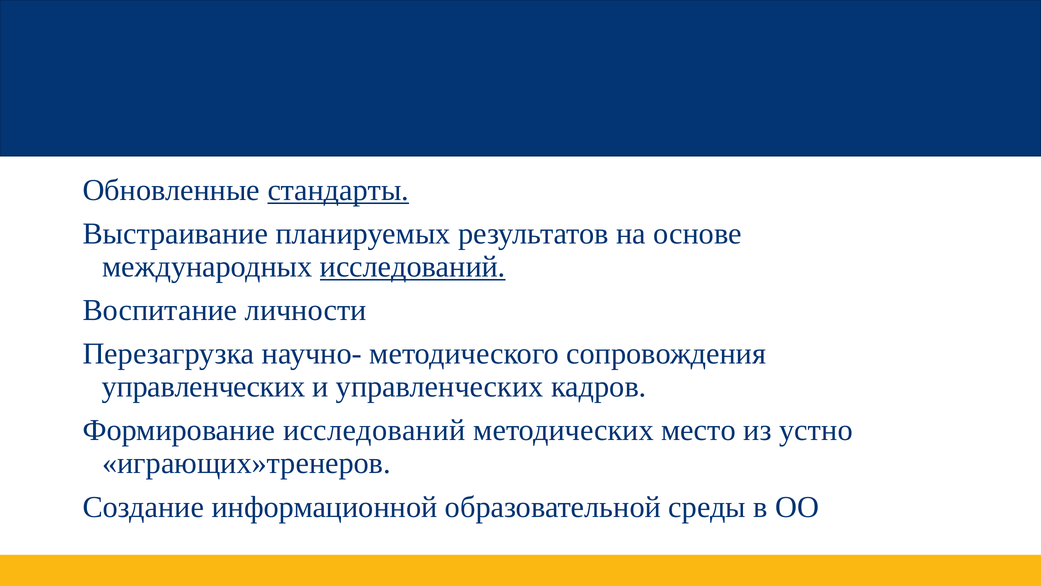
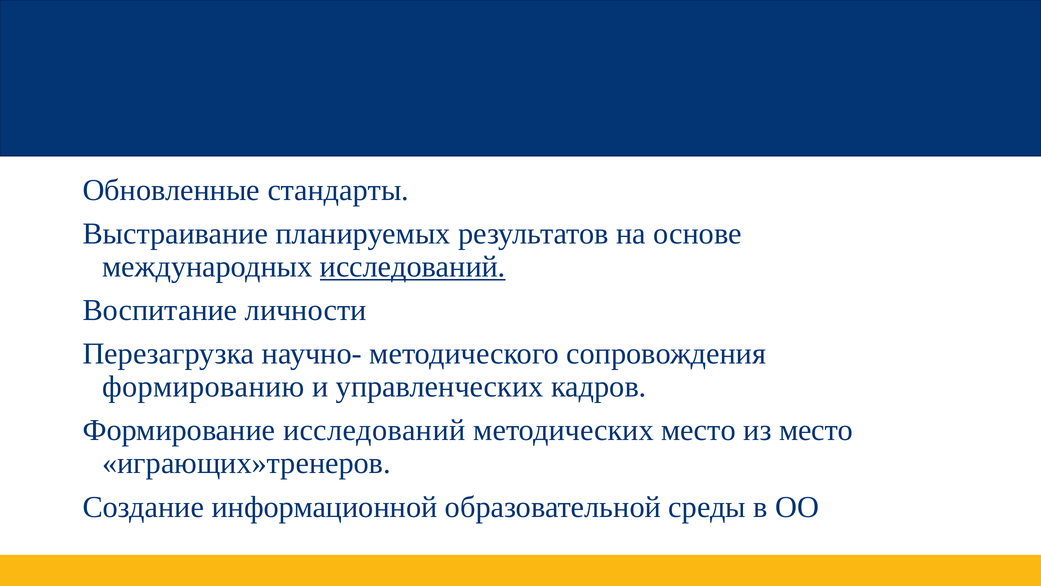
стандарты underline: present -> none
управленческих at (204, 386): управленческих -> формированию
из устно: устно -> место
